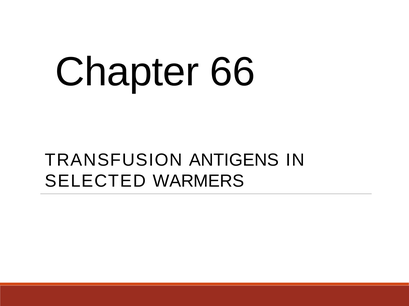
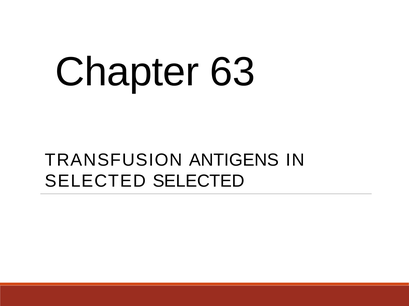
66: 66 -> 63
SELECTED WARMERS: WARMERS -> SELECTED
